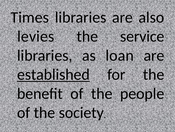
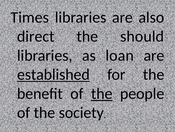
levies: levies -> direct
service: service -> should
the at (102, 93) underline: none -> present
